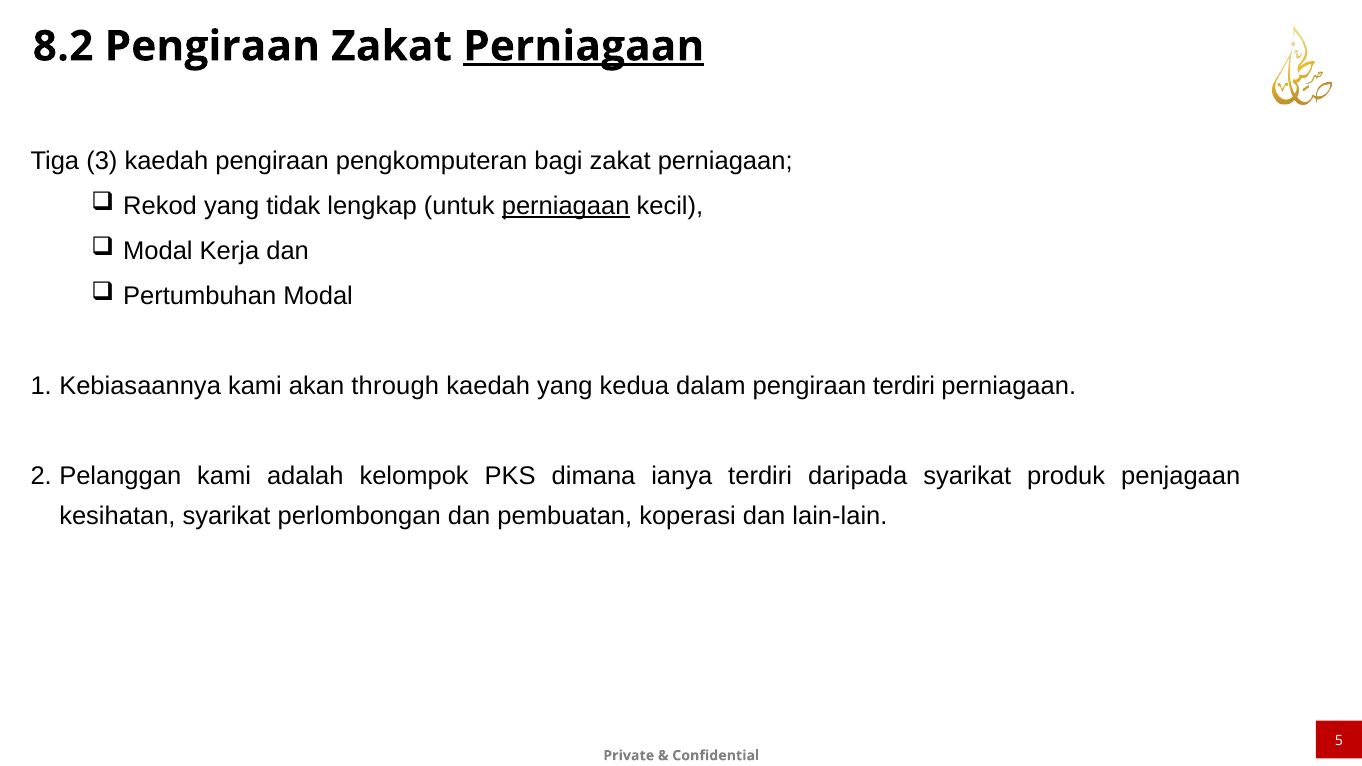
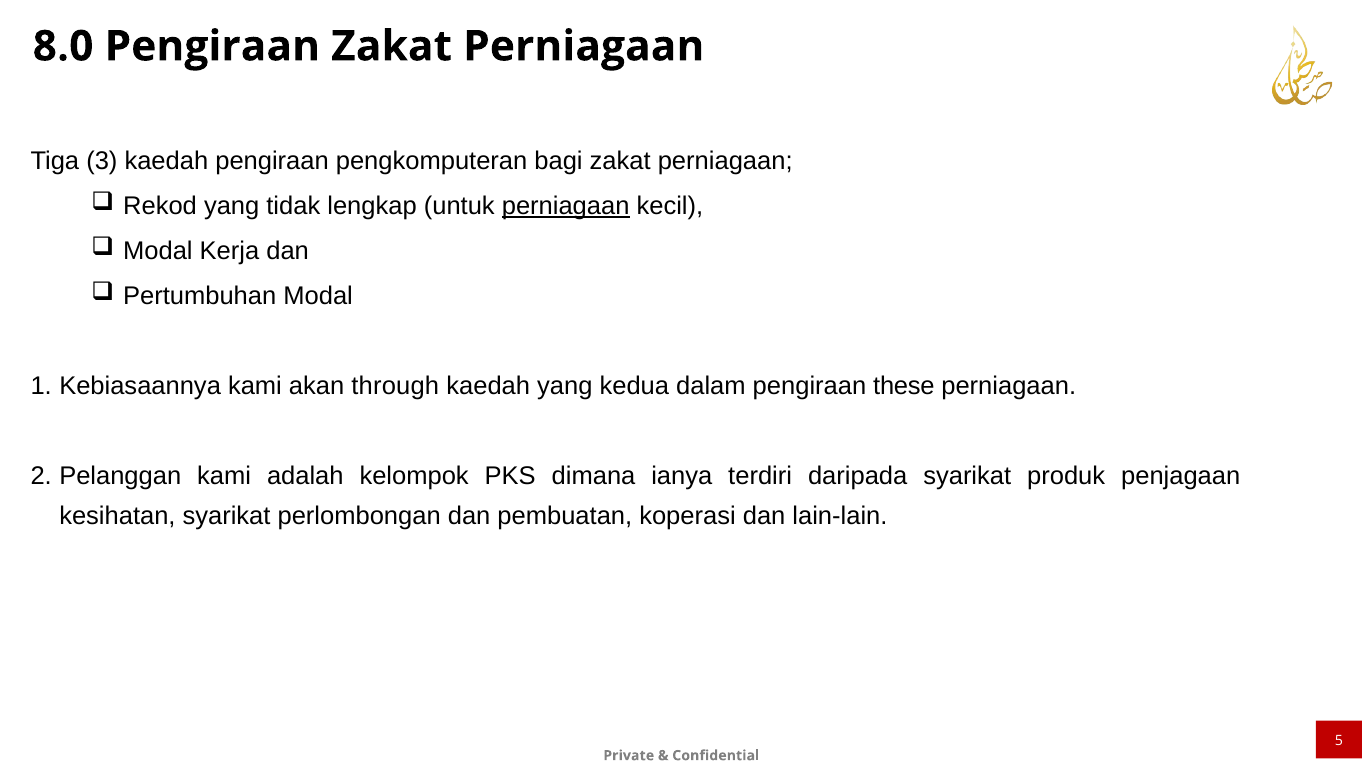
8.2: 8.2 -> 8.0
Perniagaan at (584, 46) underline: present -> none
pengiraan terdiri: terdiri -> these
